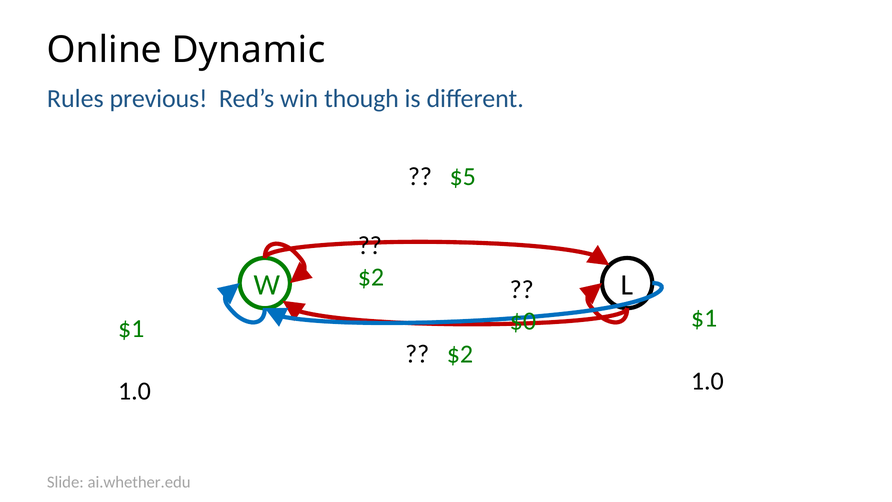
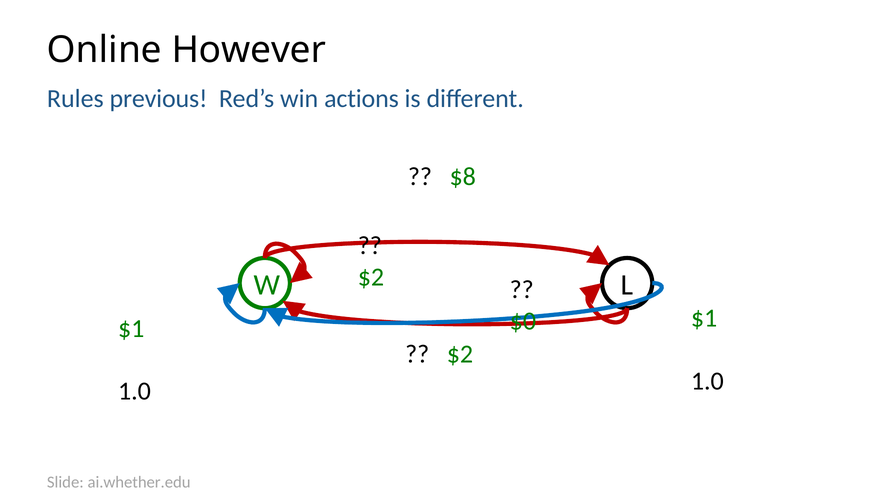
Dynamic: Dynamic -> However
though: though -> actions
$5: $5 -> $8
